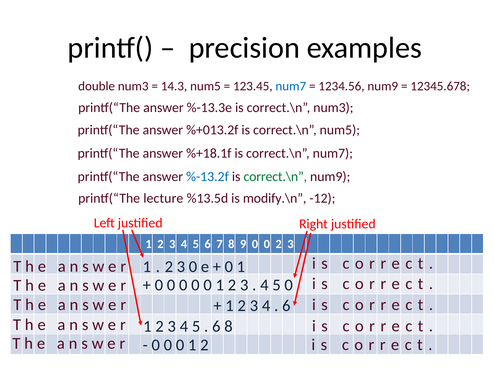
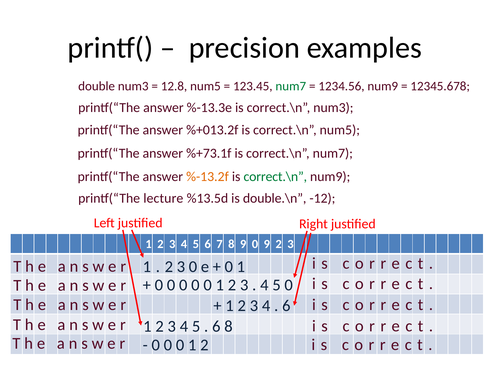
14.3: 14.3 -> 12.8
num7 at (291, 86) colour: blue -> green
%+18.1f: %+18.1f -> %+73.1f
%-13.2f colour: blue -> orange
modify.\n: modify.\n -> double.\n
0 0: 0 -> 9
